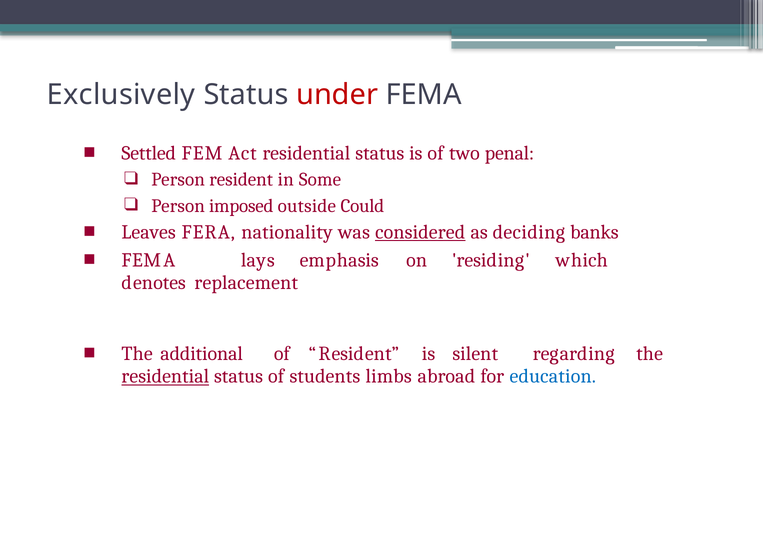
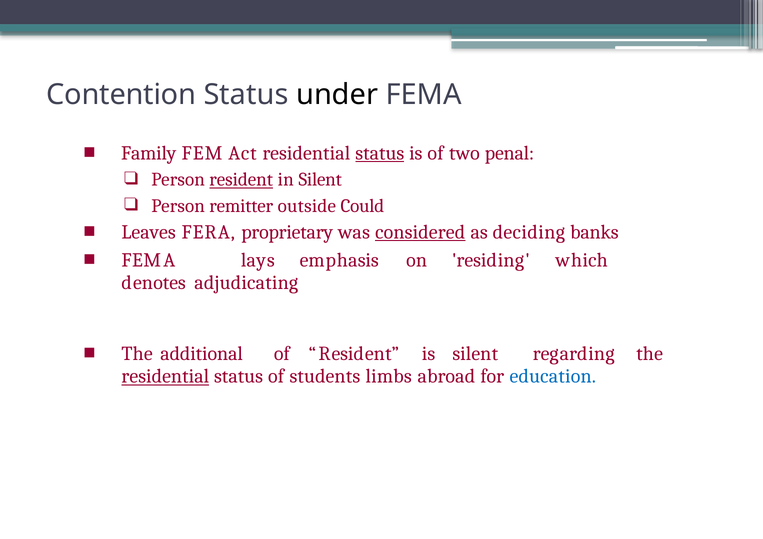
Exclusively: Exclusively -> Contention
under colour: red -> black
Settled: Settled -> Family
status at (380, 153) underline: none -> present
resident at (241, 180) underline: none -> present
in Some: Some -> Silent
imposed: imposed -> remitter
nationality: nationality -> proprietary
replacement: replacement -> adjudicating
